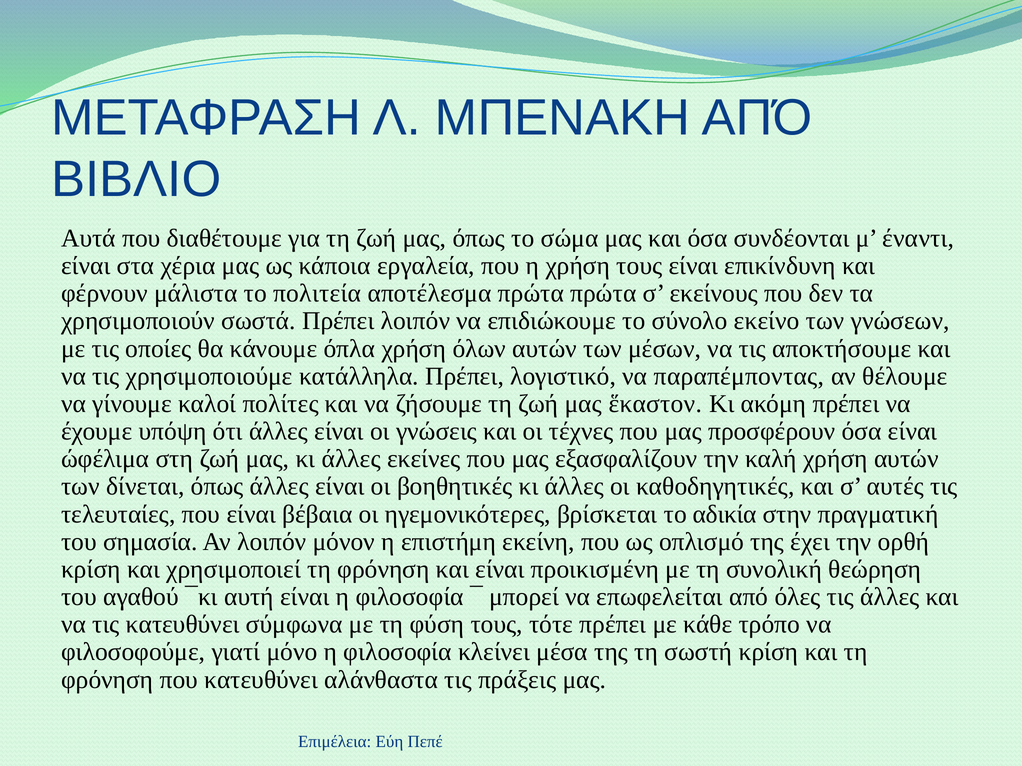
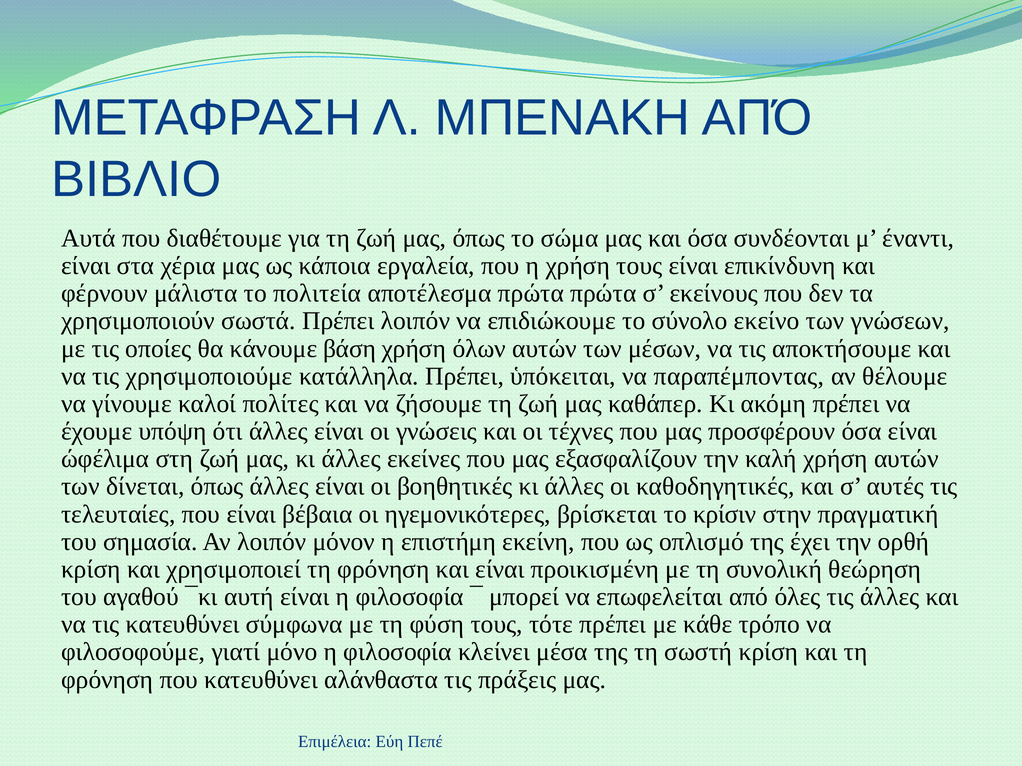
όπλα: όπλα -> βάση
λογιστικό: λογιστικό -> ὑπόκειται
ἕκαστον: ἕκαστον -> καθάπερ
αδικία: αδικία -> κρίσιν
